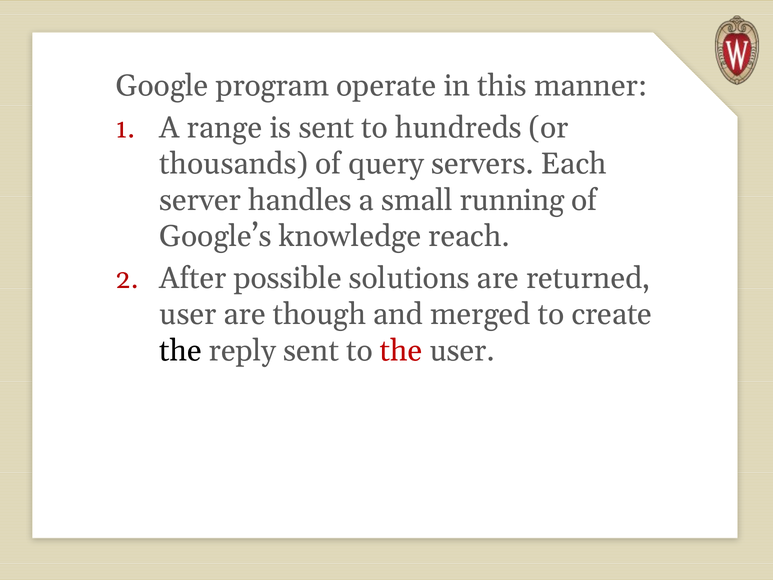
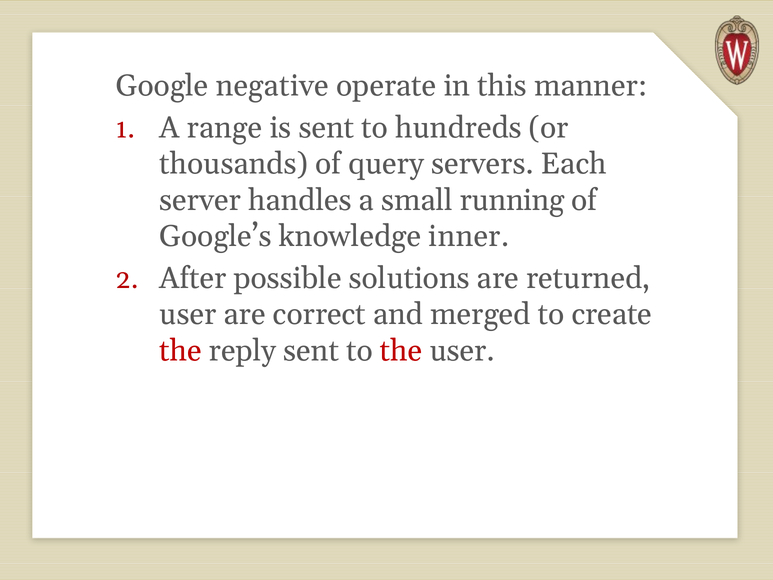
program: program -> negative
reach: reach -> inner
though: though -> correct
the at (181, 350) colour: black -> red
